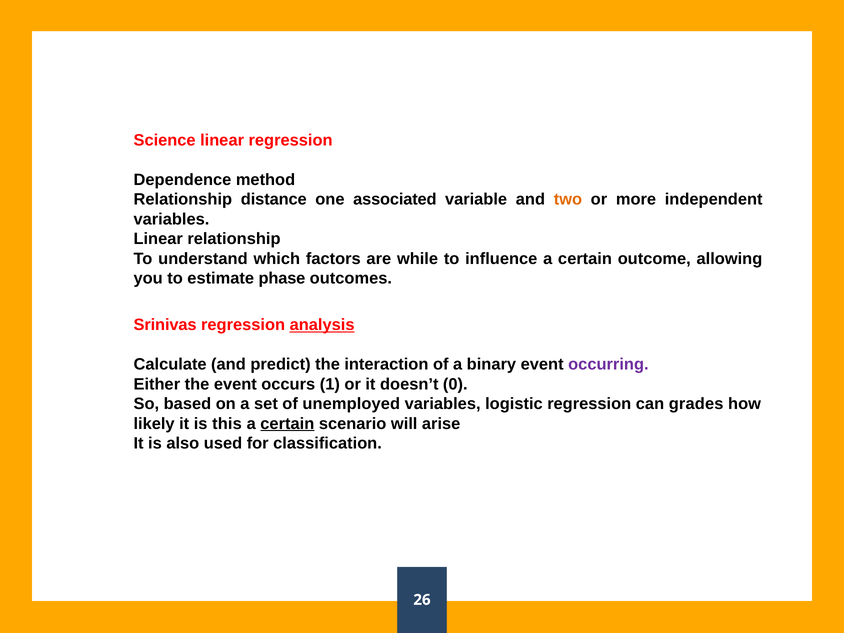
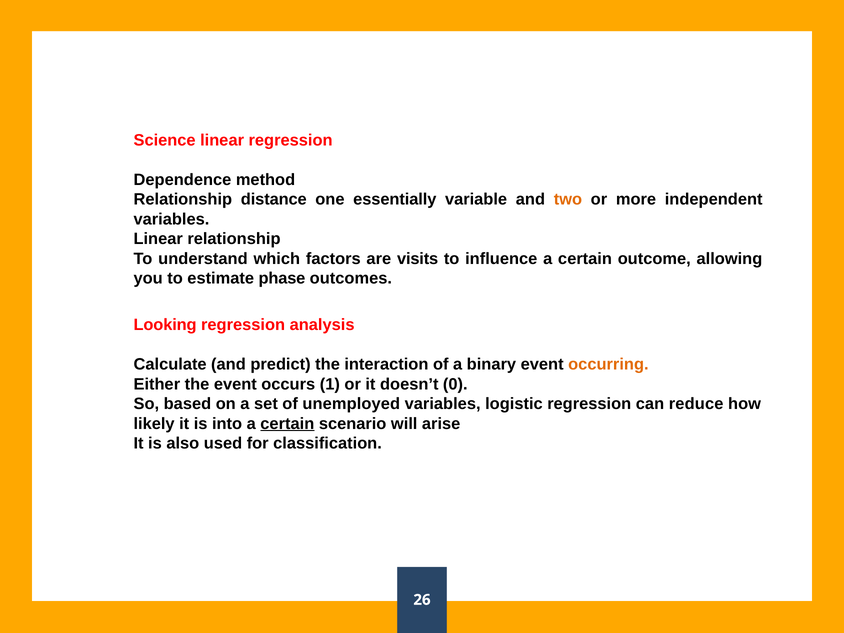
associated: associated -> essentially
while: while -> visits
Srinivas: Srinivas -> Looking
analysis underline: present -> none
occurring colour: purple -> orange
grades: grades -> reduce
this: this -> into
